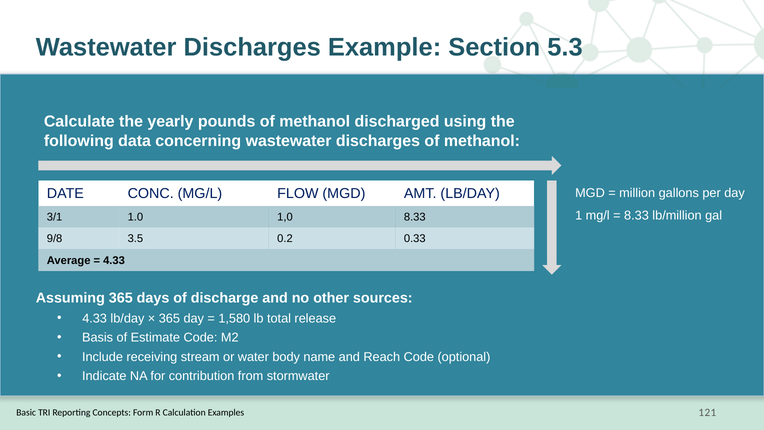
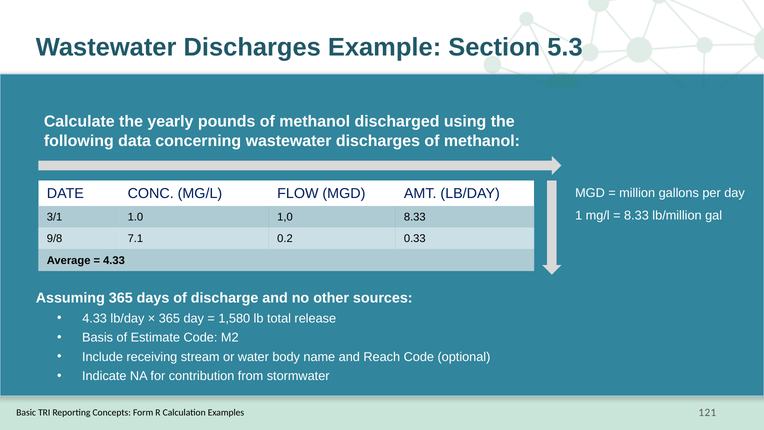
3.5: 3.5 -> 7.1
